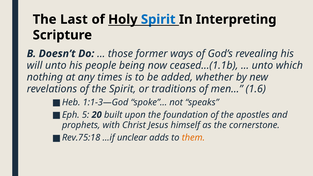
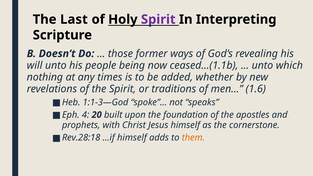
Spirit at (158, 19) colour: blue -> purple
5: 5 -> 4
Rev.75:18: Rev.75:18 -> Rev.28:18
...if unclear: unclear -> himself
